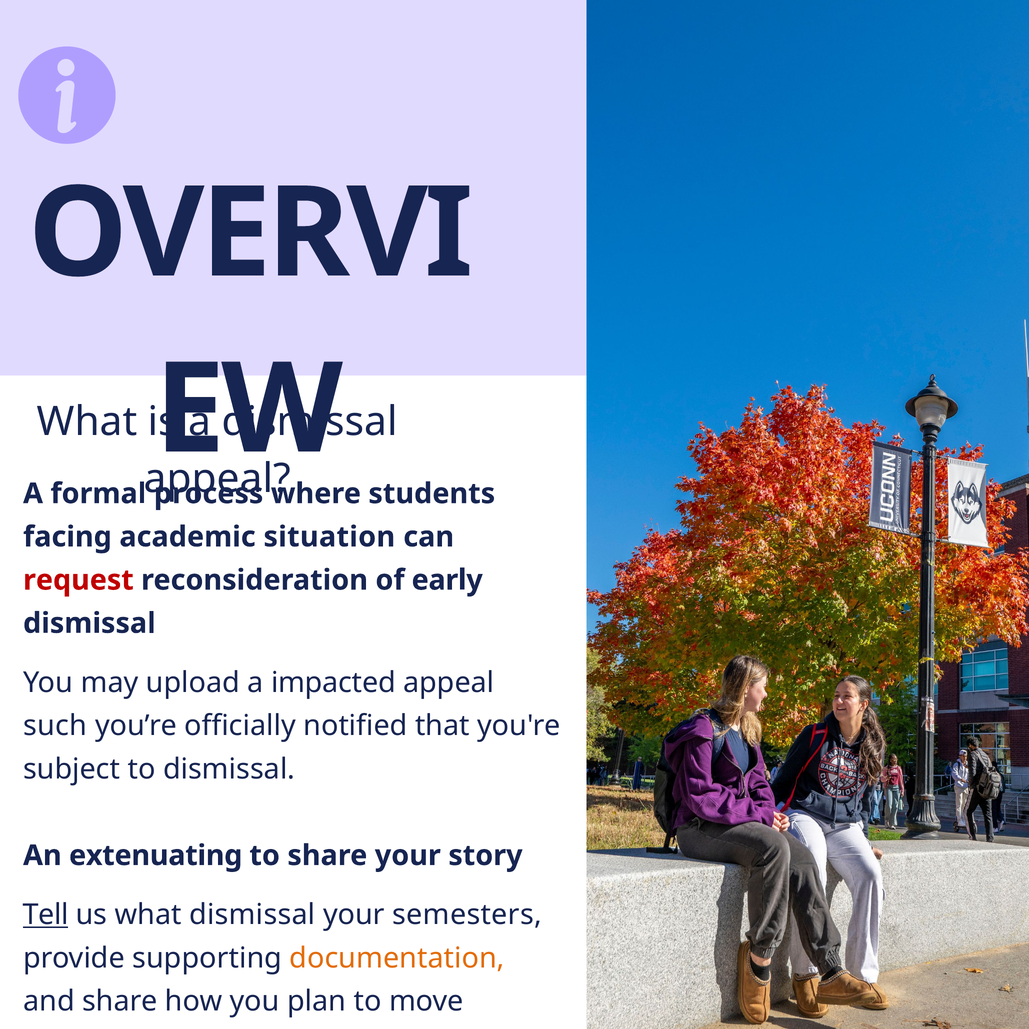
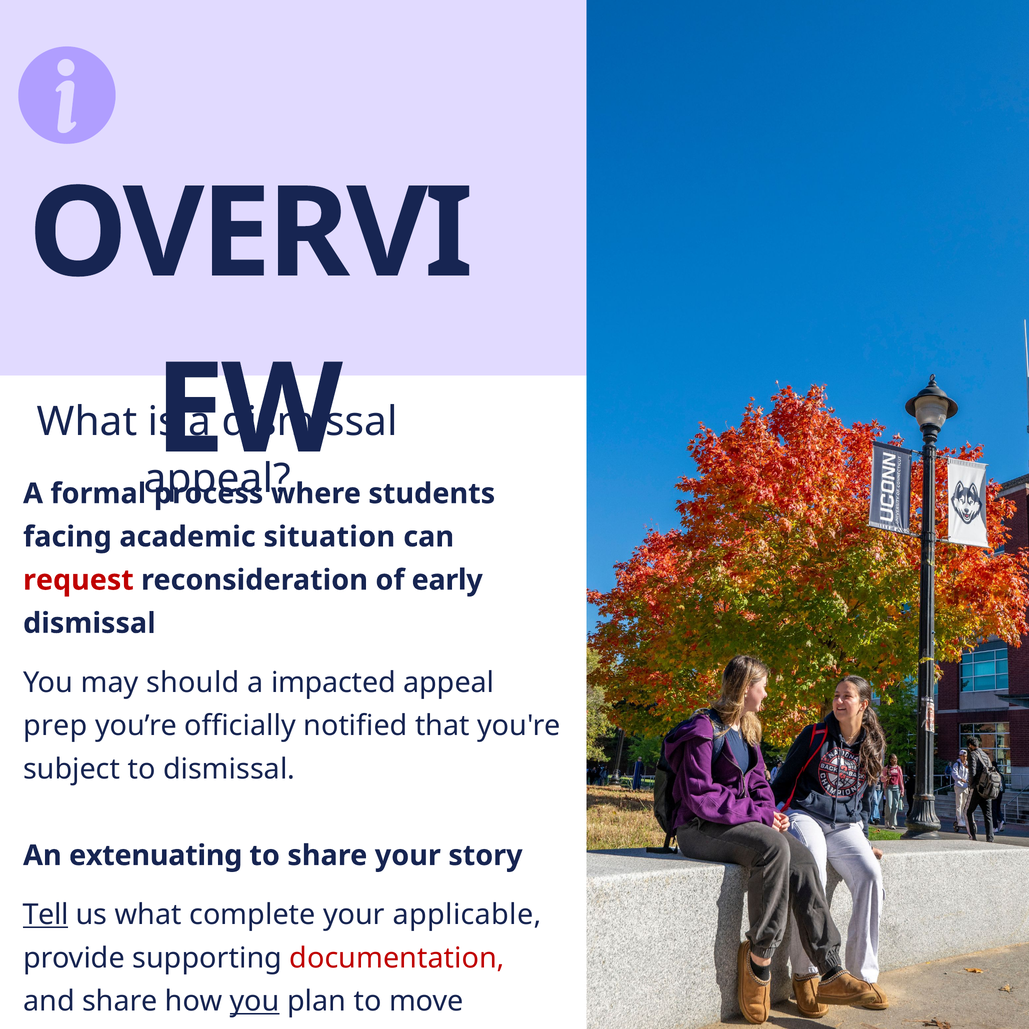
upload: upload -> should
such: such -> prep
what dismissal: dismissal -> complete
semesters: semesters -> applicable
documentation colour: orange -> red
you at (255, 1001) underline: none -> present
